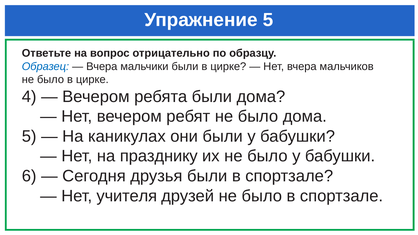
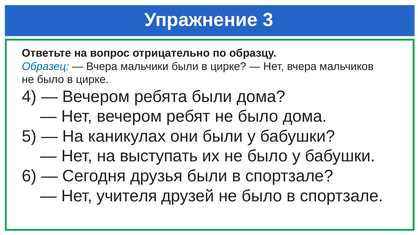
Упражнение 5: 5 -> 3
празднику: празднику -> выступать
